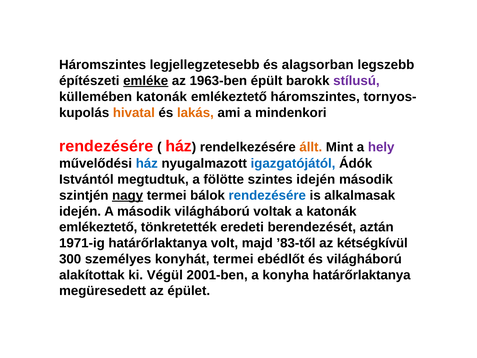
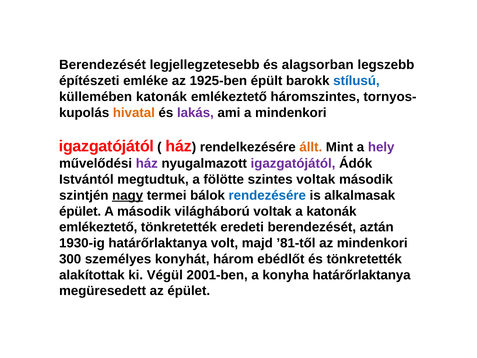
Háromszintes at (103, 65): Háromszintes -> Berendezését
emléke underline: present -> none
1963-ben: 1963-ben -> 1925-ben
stílusú colour: purple -> blue
lakás colour: orange -> purple
rendezésére at (106, 146): rendezésére -> igazgatójától
ház at (147, 163) colour: blue -> purple
igazgatójától at (293, 163) colour: blue -> purple
szintes idején: idején -> voltak
idején at (80, 211): idején -> épület
1971-ig: 1971-ig -> 1930-ig
’83-től: ’83-től -> ’81-től
az kétségkívül: kétségkívül -> mindenkori
konyhát termei: termei -> három
és világháború: világháború -> tönkretették
